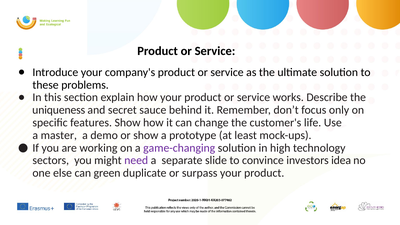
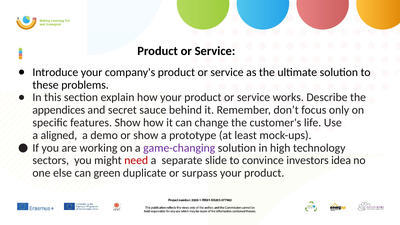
uniqueness: uniqueness -> appendices
master: master -> aligned
need colour: purple -> red
